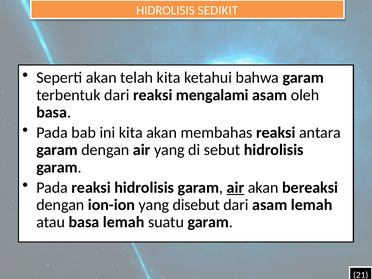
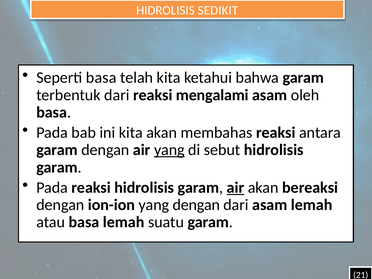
Seperti akan: akan -> basa
yang at (169, 150) underline: none -> present
yang disebut: disebut -> dengan
